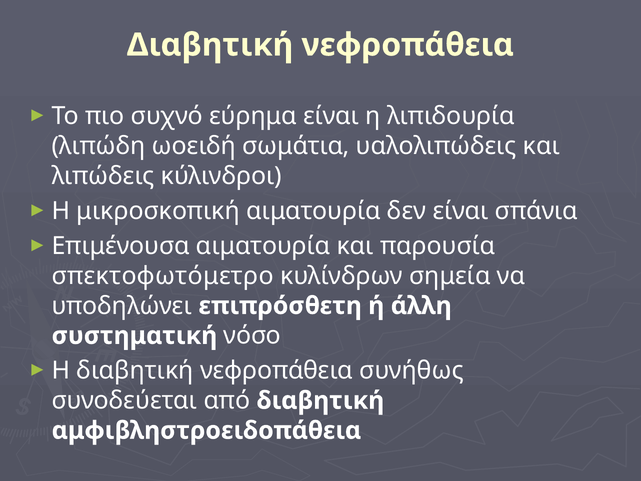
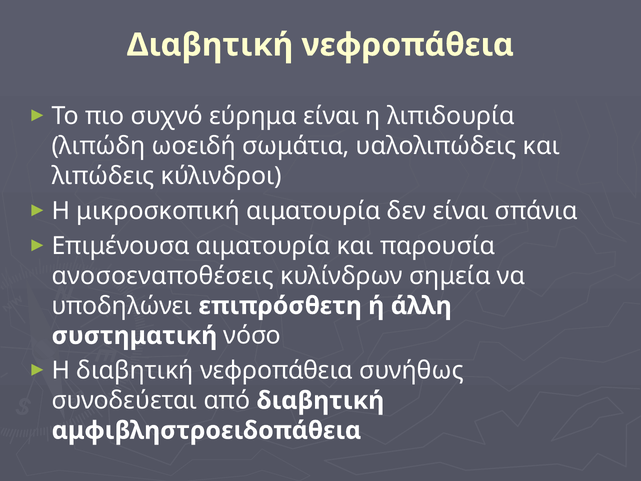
σπεκτοφωτόμετρο: σπεκτοφωτόμετρο -> ανοσοεναποθέσεις
